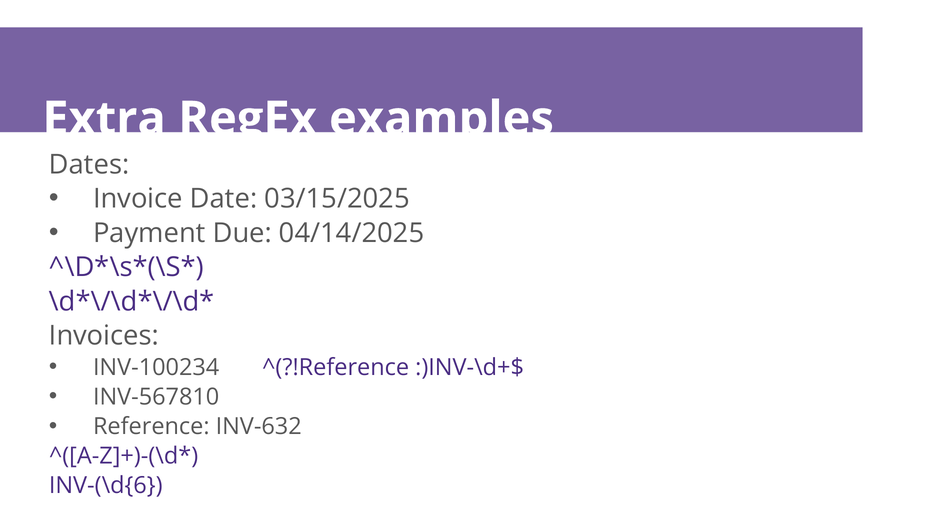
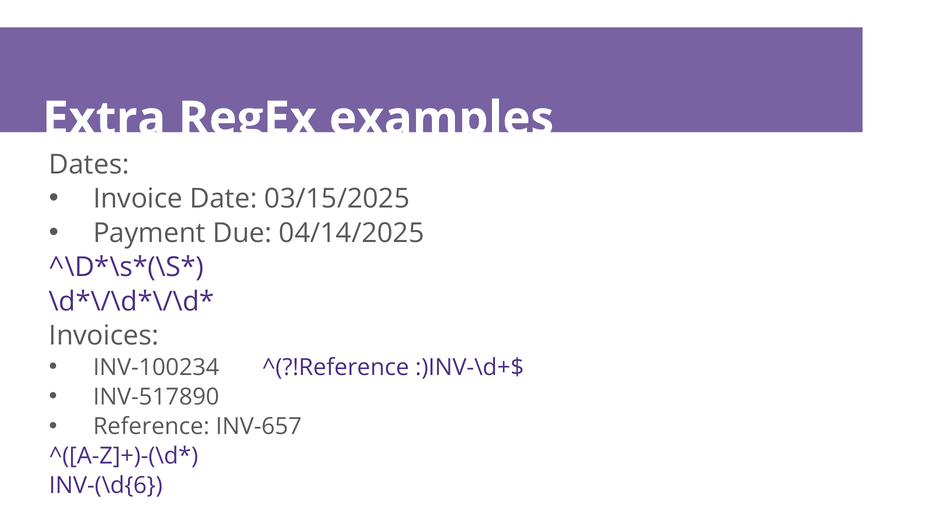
INV-567810: INV-567810 -> INV-517890
INV-632: INV-632 -> INV-657
